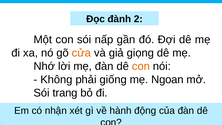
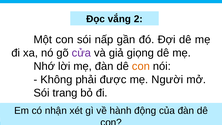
đành: đành -> vắng
cửa at (81, 53) colour: orange -> purple
giống: giống -> được
Ngoan: Ngoan -> Người
